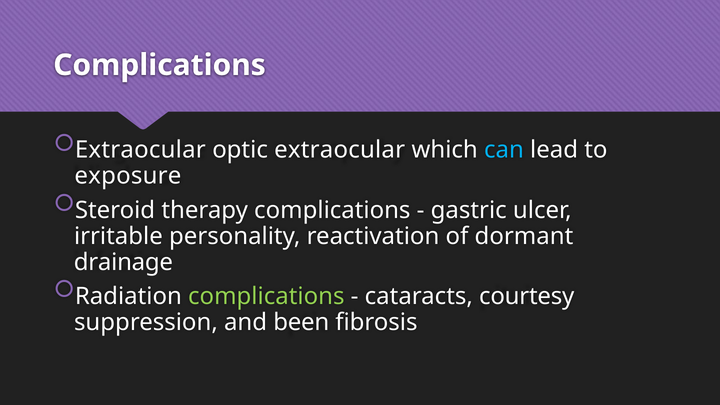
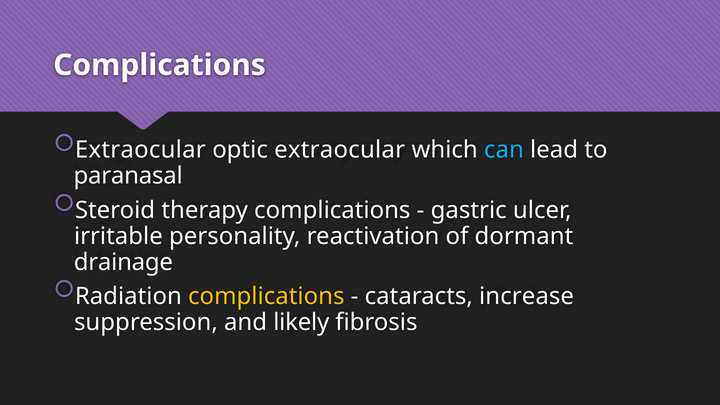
exposure: exposure -> paranasal
complications at (266, 296) colour: light green -> yellow
courtesy: courtesy -> increase
been: been -> likely
